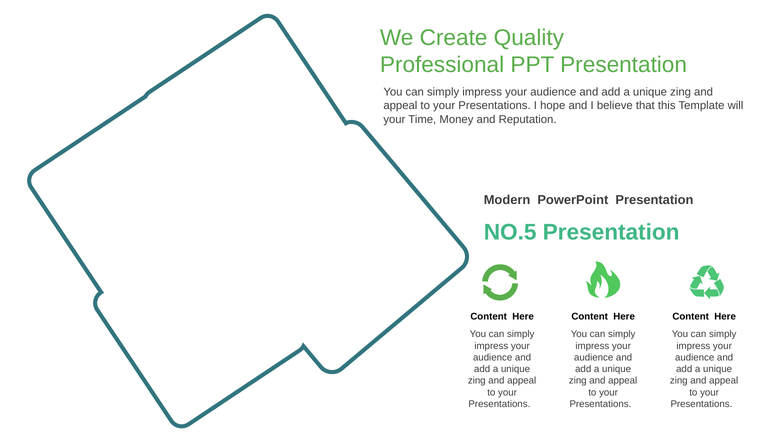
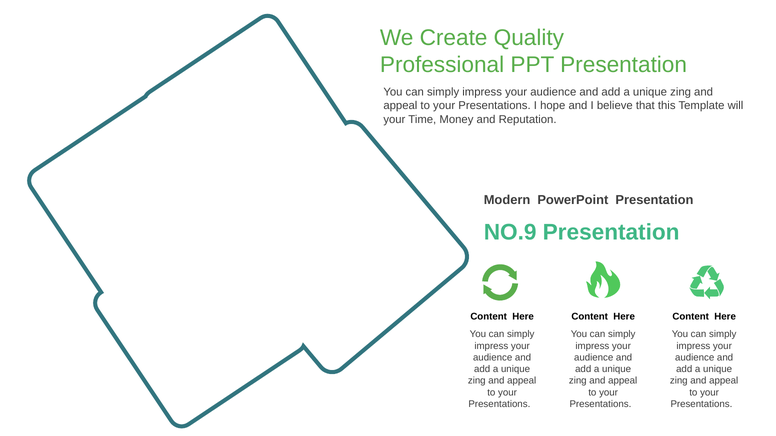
NO.5: NO.5 -> NO.9
